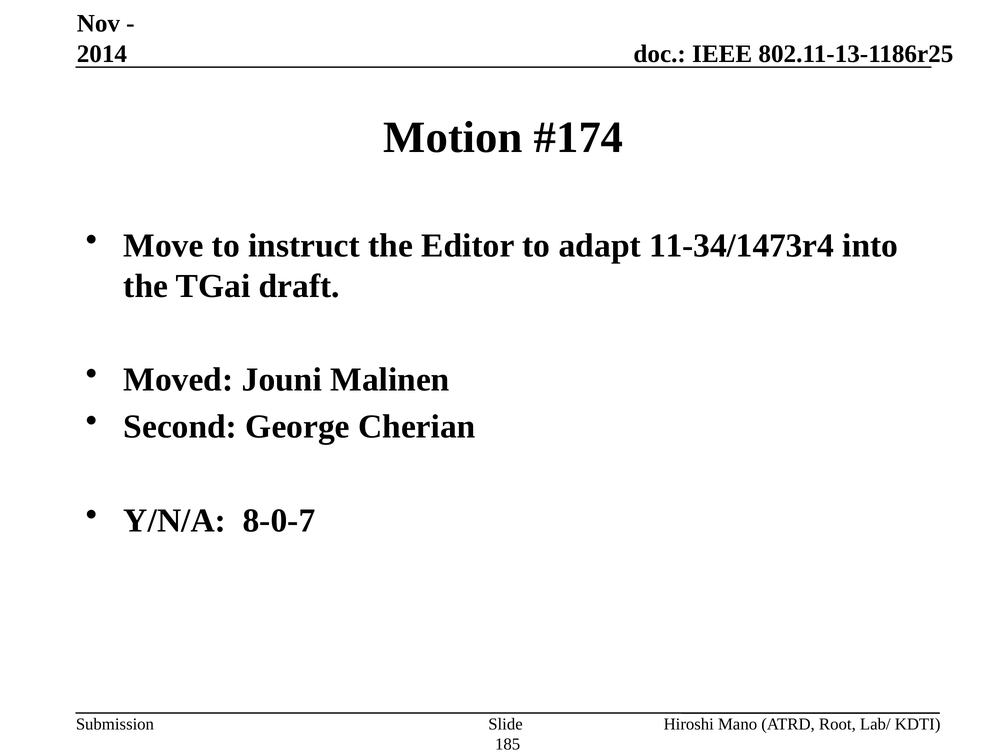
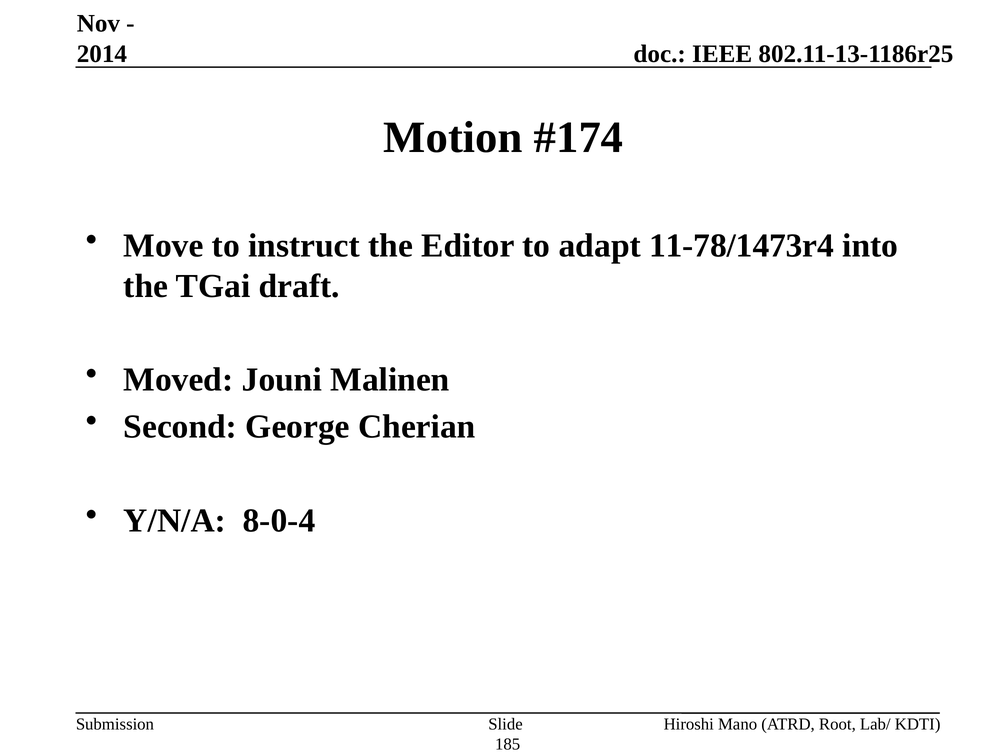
11-34/1473r4: 11-34/1473r4 -> 11-78/1473r4
8-0-7: 8-0-7 -> 8-0-4
